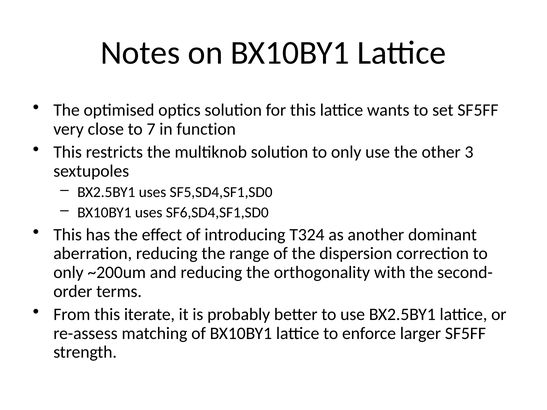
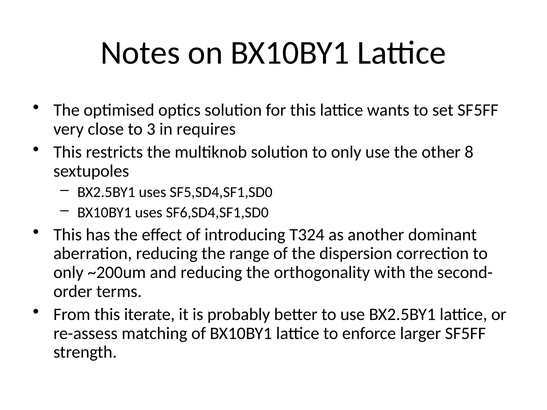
7: 7 -> 3
function: function -> requires
3: 3 -> 8
